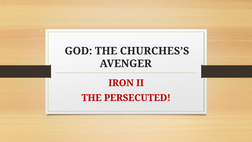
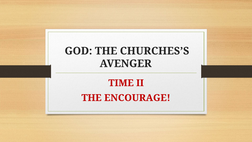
IRON: IRON -> TIME
PERSECUTED: PERSECUTED -> ENCOURAGE
